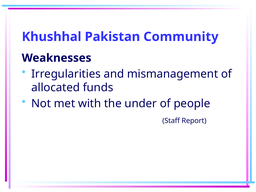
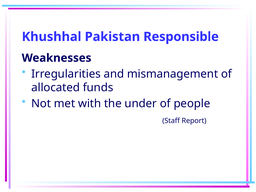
Community: Community -> Responsible
